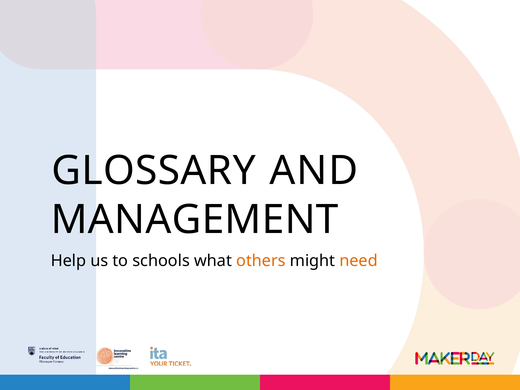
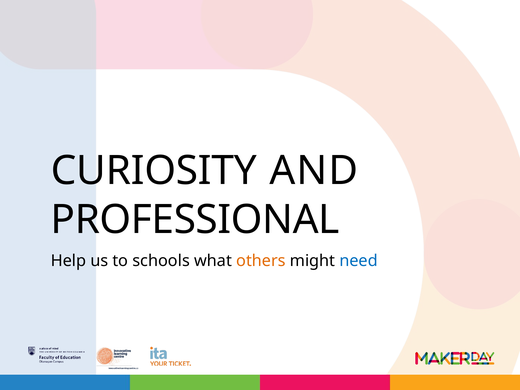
GLOSSARY: GLOSSARY -> CURIOSITY
MANAGEMENT: MANAGEMENT -> PROFESSIONAL
need colour: orange -> blue
